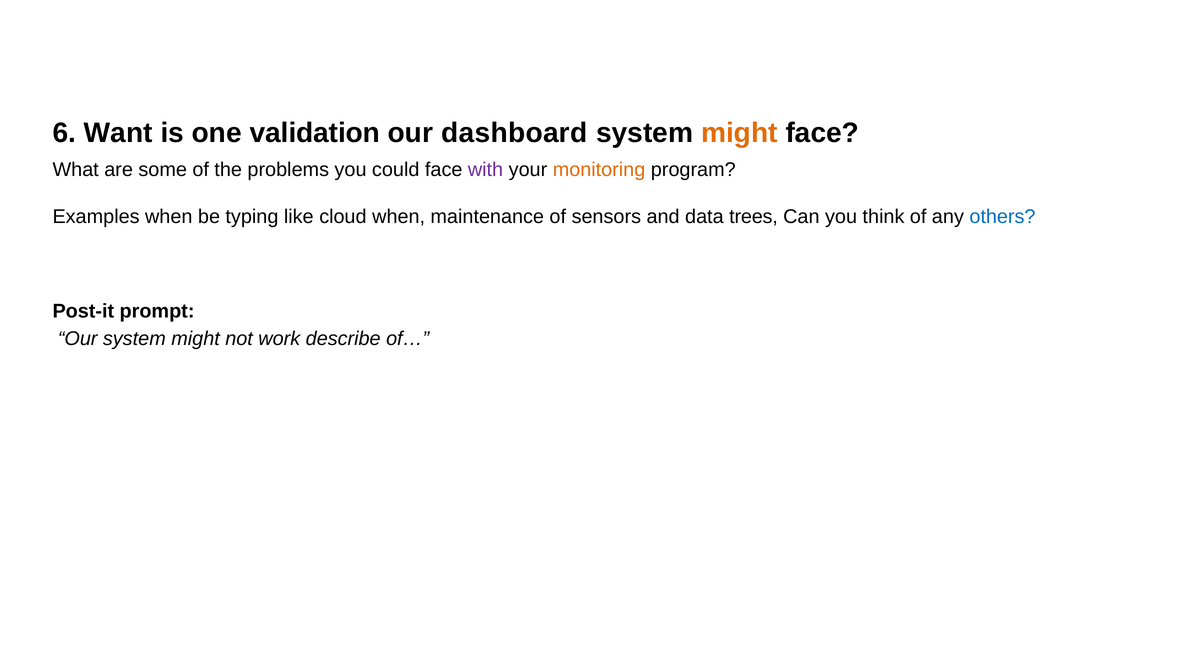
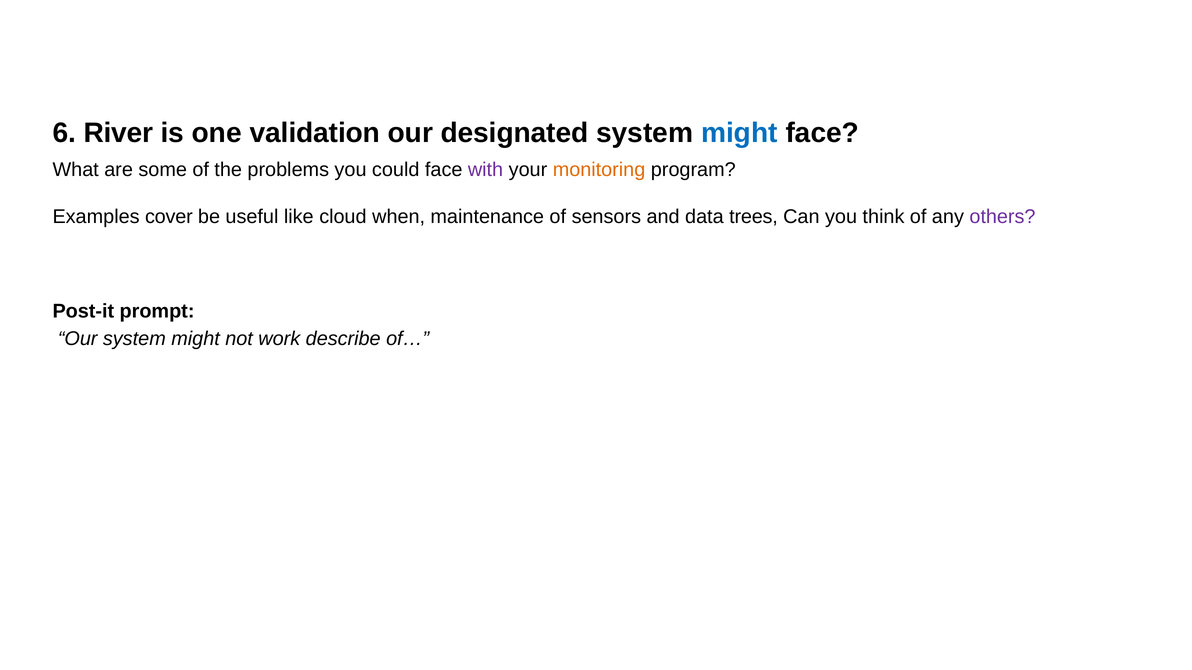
Want: Want -> River
dashboard: dashboard -> designated
might at (739, 133) colour: orange -> blue
Examples when: when -> cover
typing: typing -> useful
others colour: blue -> purple
